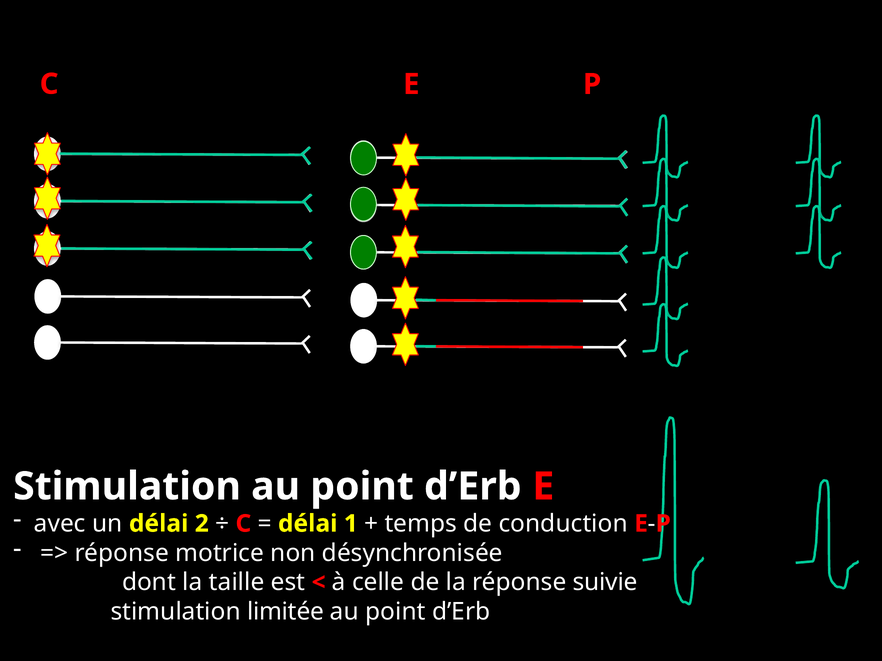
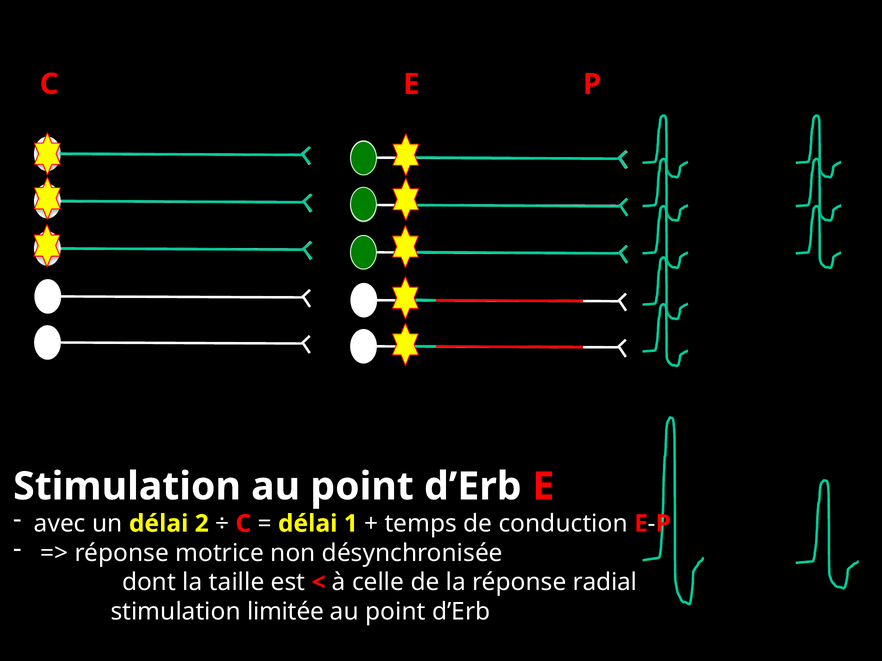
suivie: suivie -> radial
